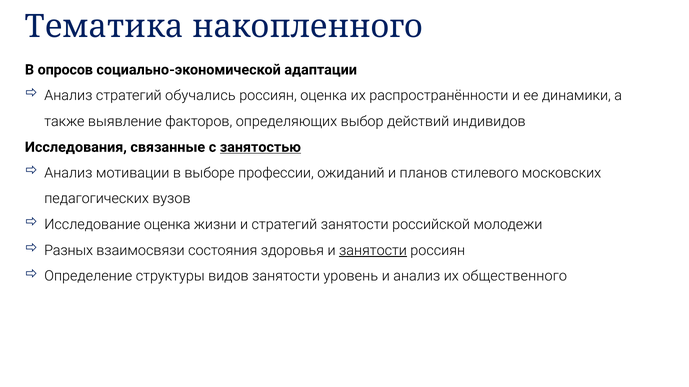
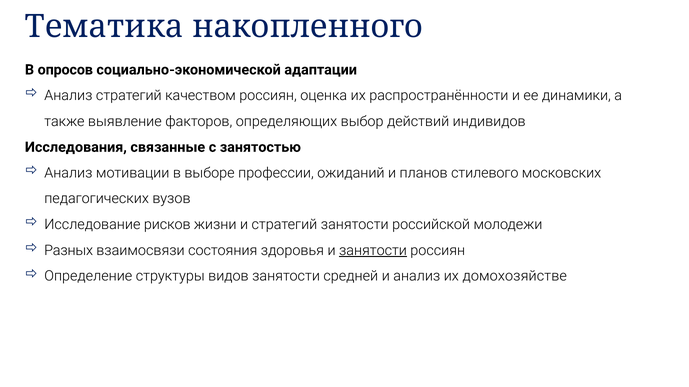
обучались: обучались -> качеством
занятостью underline: present -> none
Исследование оценка: оценка -> рисков
уровень: уровень -> средней
общественного: общественного -> домохозяйстве
